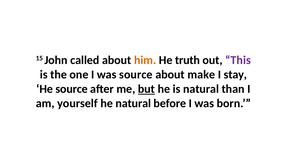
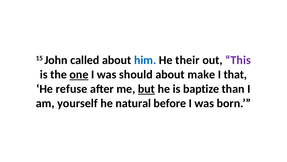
him colour: orange -> blue
truth: truth -> their
one underline: none -> present
was source: source -> should
stay: stay -> that
He source: source -> refuse
is natural: natural -> baptize
